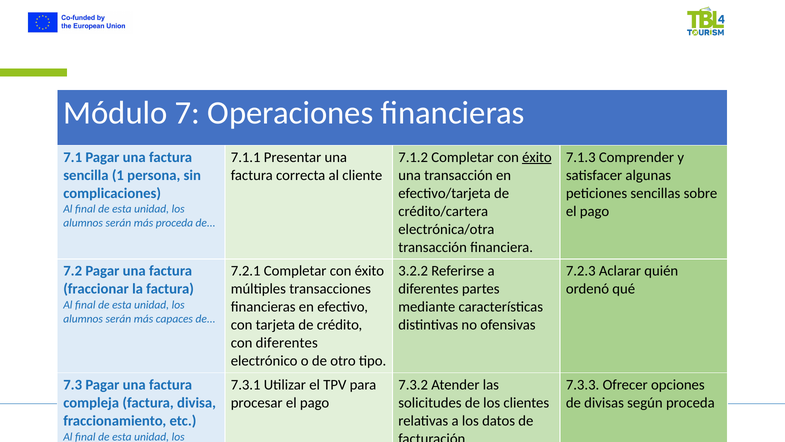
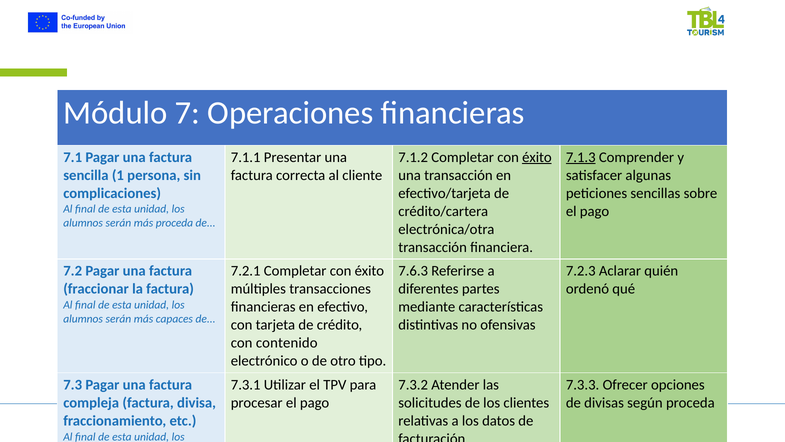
7.1.3 underline: none -> present
3.2.2: 3.2.2 -> 7.6.3
con diferentes: diferentes -> contenido
